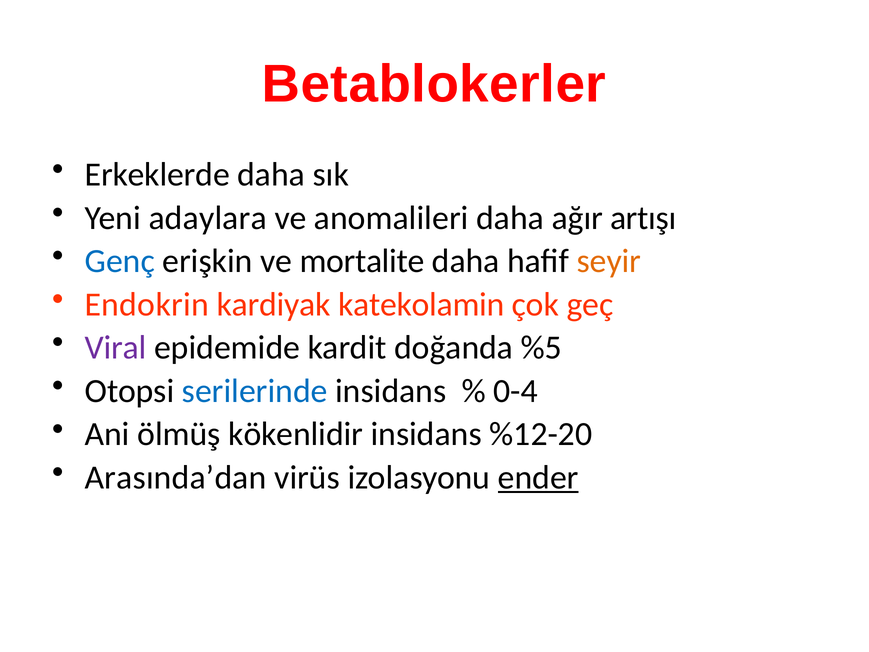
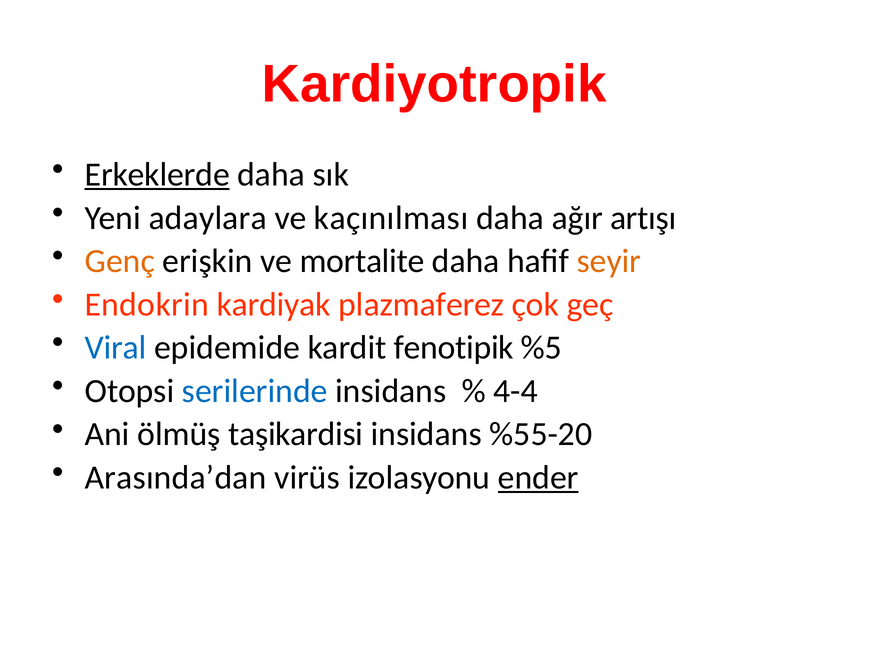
Betablokerler: Betablokerler -> Kardiyotropik
Erkeklerde underline: none -> present
anomalileri: anomalileri -> kaçınılması
Genç colour: blue -> orange
katekolamin: katekolamin -> plazmaferez
Viral colour: purple -> blue
doğanda: doğanda -> fenotipik
0-4: 0-4 -> 4-4
kökenlidir: kökenlidir -> taşikardisi
%12-20: %12-20 -> %55-20
